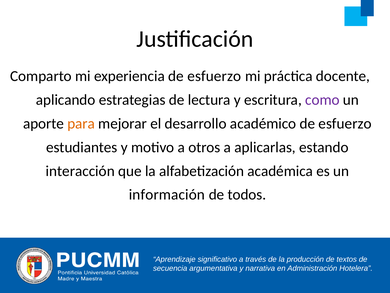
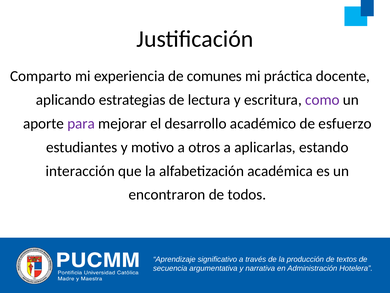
experiencia de esfuerzo: esfuerzo -> comunes
para colour: orange -> purple
información: información -> encontraron
